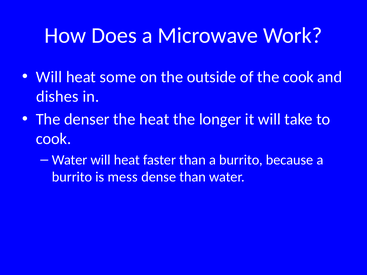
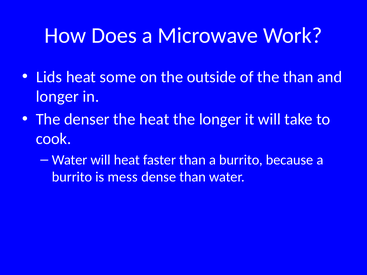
Will at (49, 77): Will -> Lids
the cook: cook -> than
dishes at (57, 97): dishes -> longer
